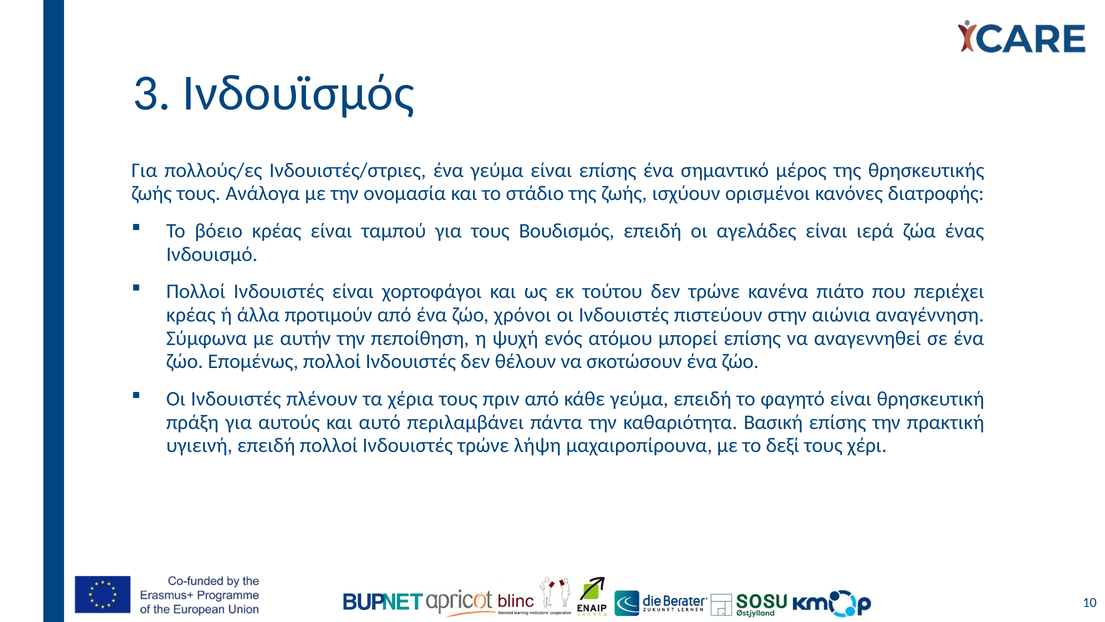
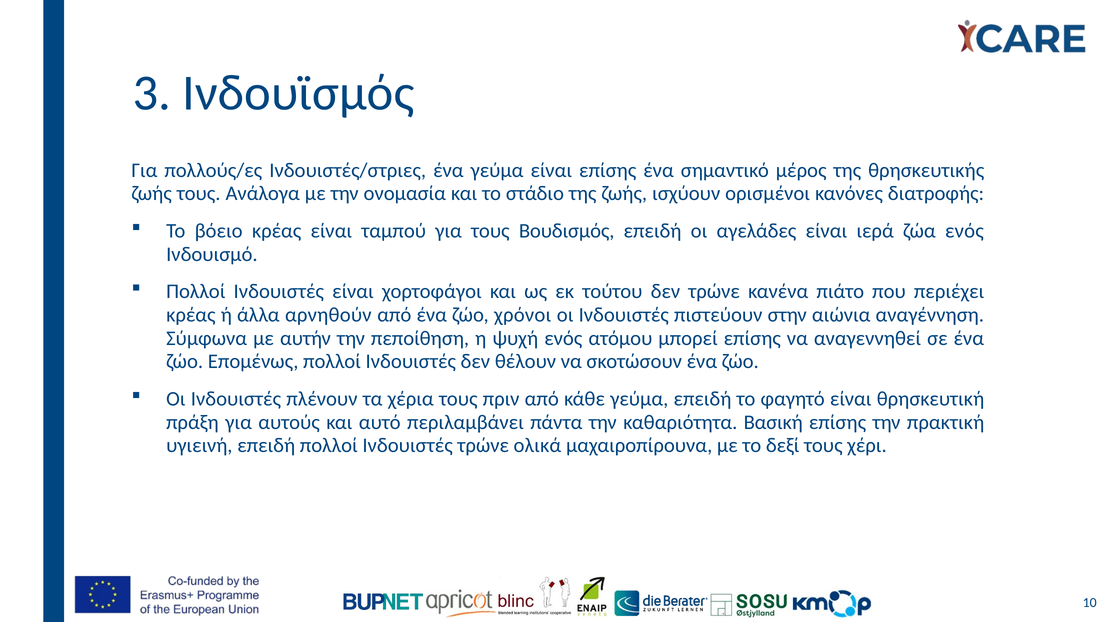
ζώα ένας: ένας -> ενός
προτιμούν: προτιμούν -> αρνηθούν
λήψη: λήψη -> ολικά
